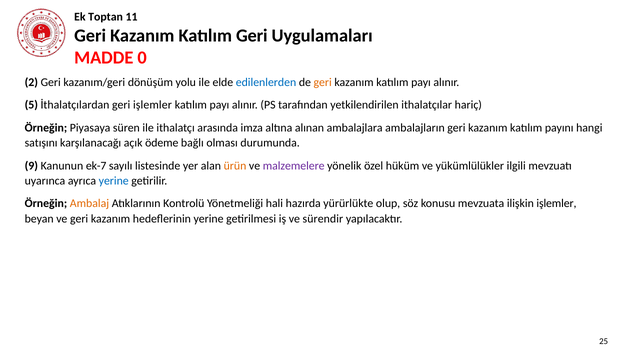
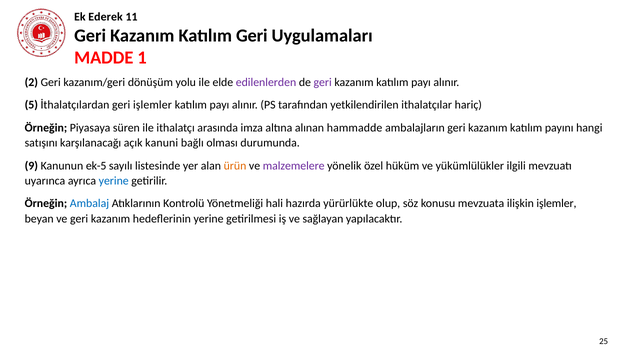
Toptan: Toptan -> Ederek
0: 0 -> 1
edilenlerden colour: blue -> purple
geri at (323, 82) colour: orange -> purple
ambalajlara: ambalajlara -> hammadde
ödeme: ödeme -> kanuni
ek-7: ek-7 -> ek-5
Ambalaj colour: orange -> blue
sürendir: sürendir -> sağlayan
